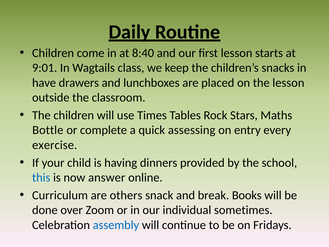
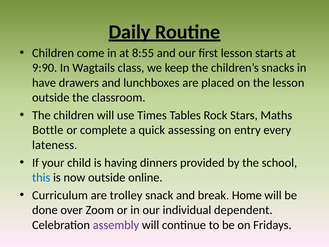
8:40: 8:40 -> 8:55
9:01: 9:01 -> 9:90
exercise: exercise -> lateness
now answer: answer -> outside
others: others -> trolley
Books: Books -> Home
sometimes: sometimes -> dependent
assembly colour: blue -> purple
